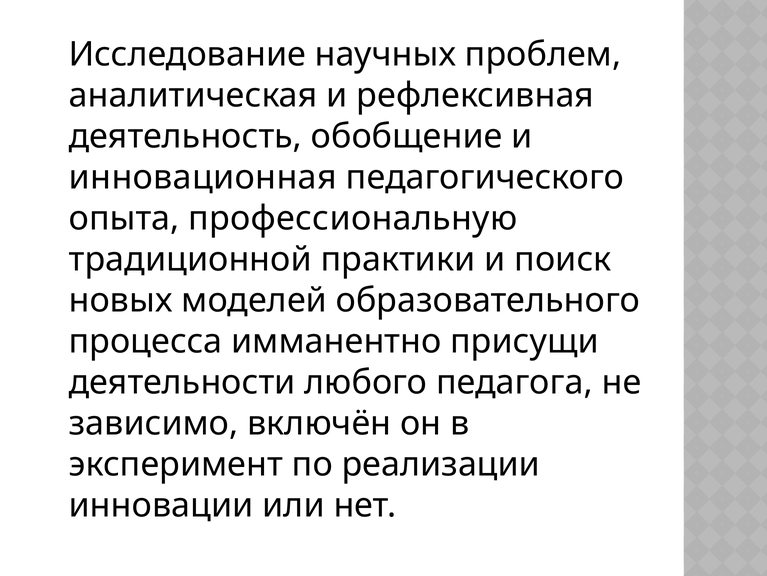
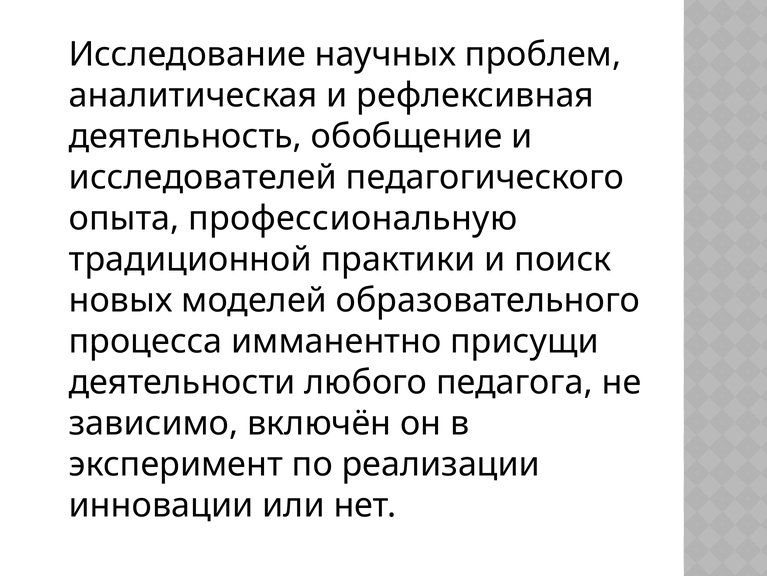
инновационная: инновационная -> исследователей
